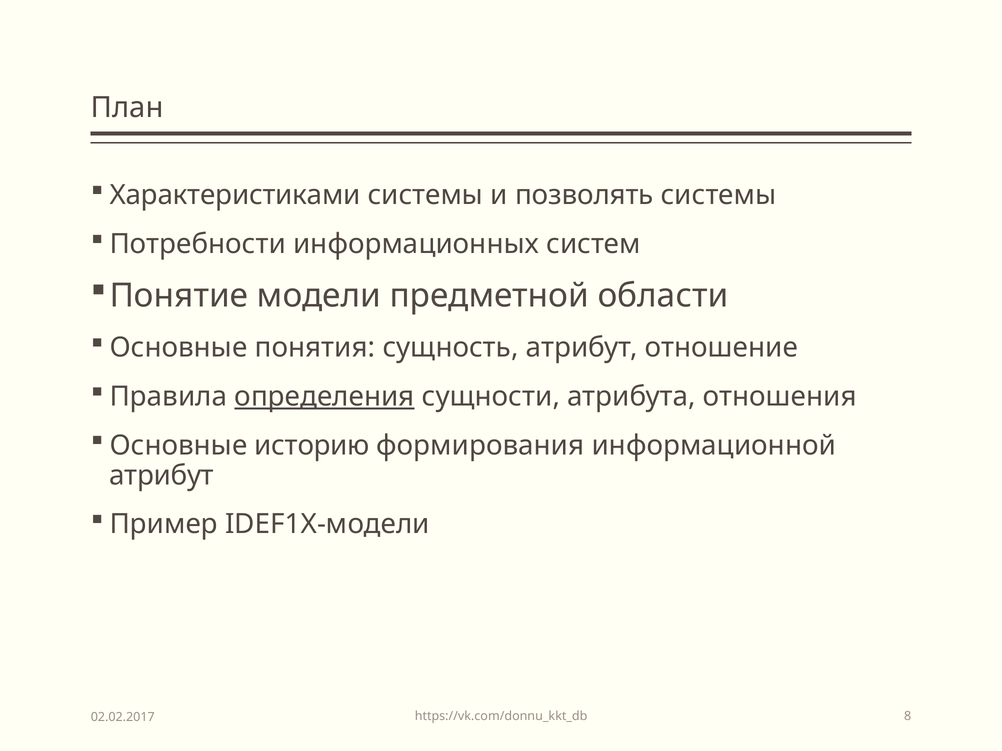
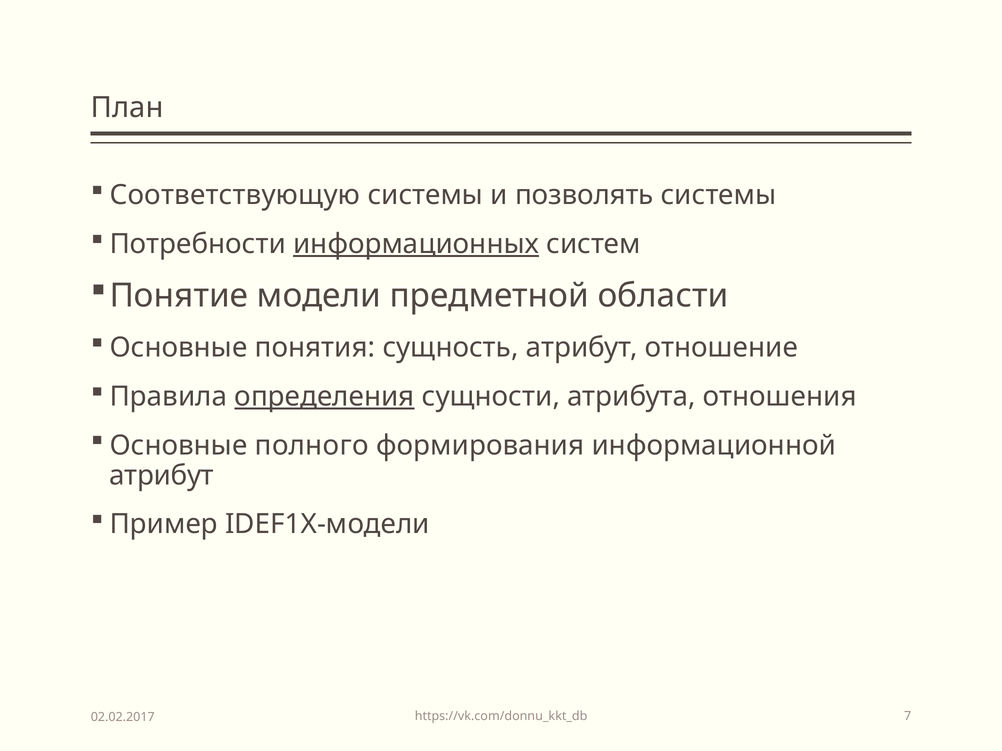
Характеристиками: Характеристиками -> Соответствующую
информационных underline: none -> present
историю: историю -> полного
8: 8 -> 7
